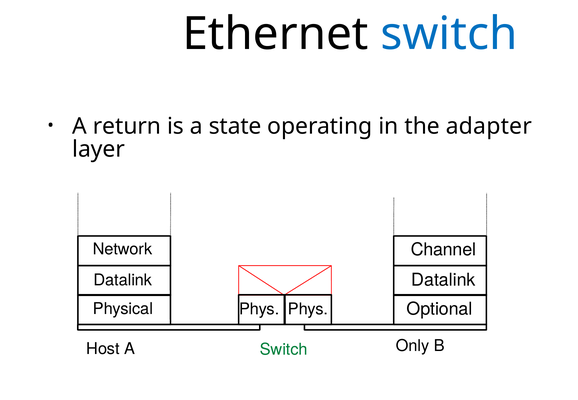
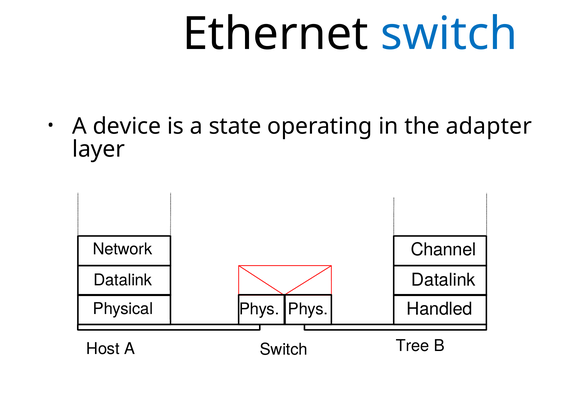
return: return -> device
Optional: Optional -> Handled
Only: Only -> Tree
Switch at (284, 350) colour: green -> black
